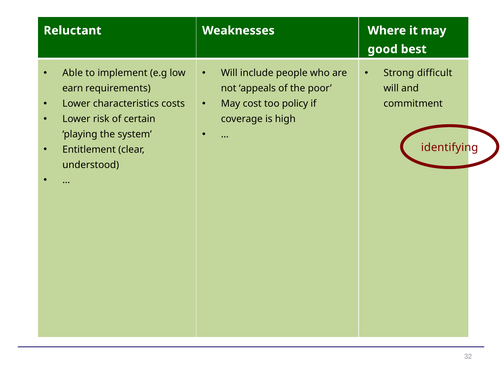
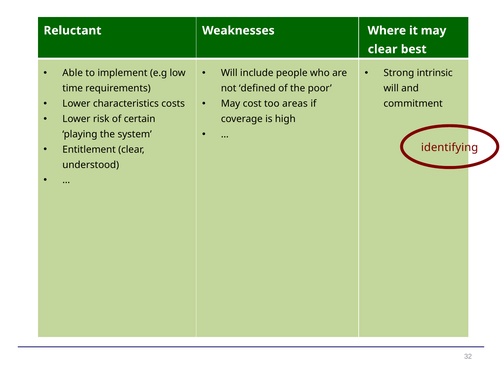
good at (383, 49): good -> clear
difficult: difficult -> intrinsic
earn: earn -> time
appeals: appeals -> defined
policy: policy -> areas
